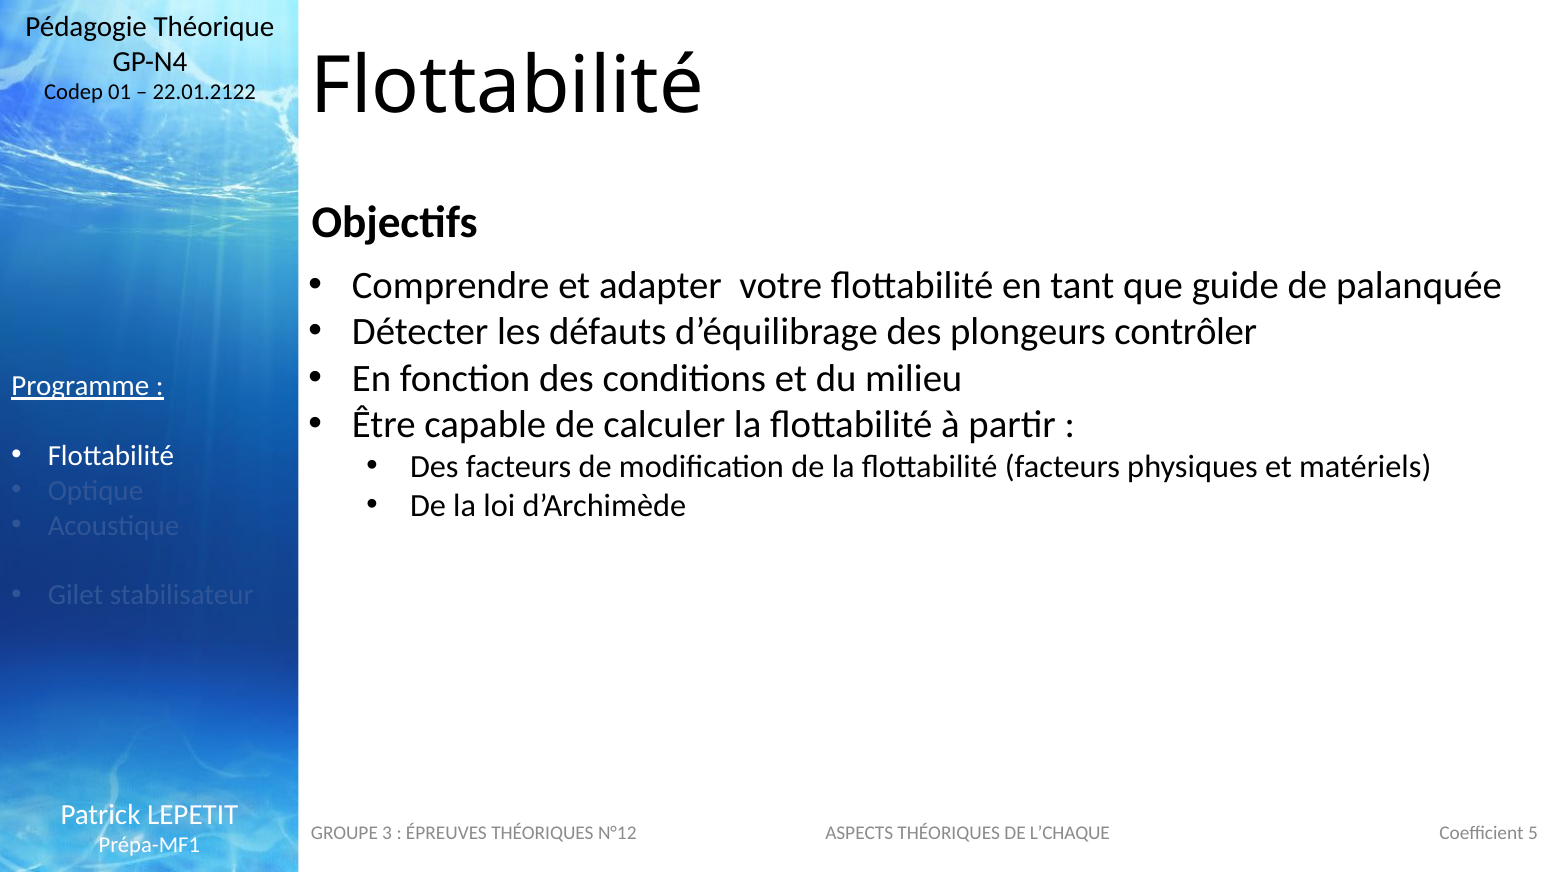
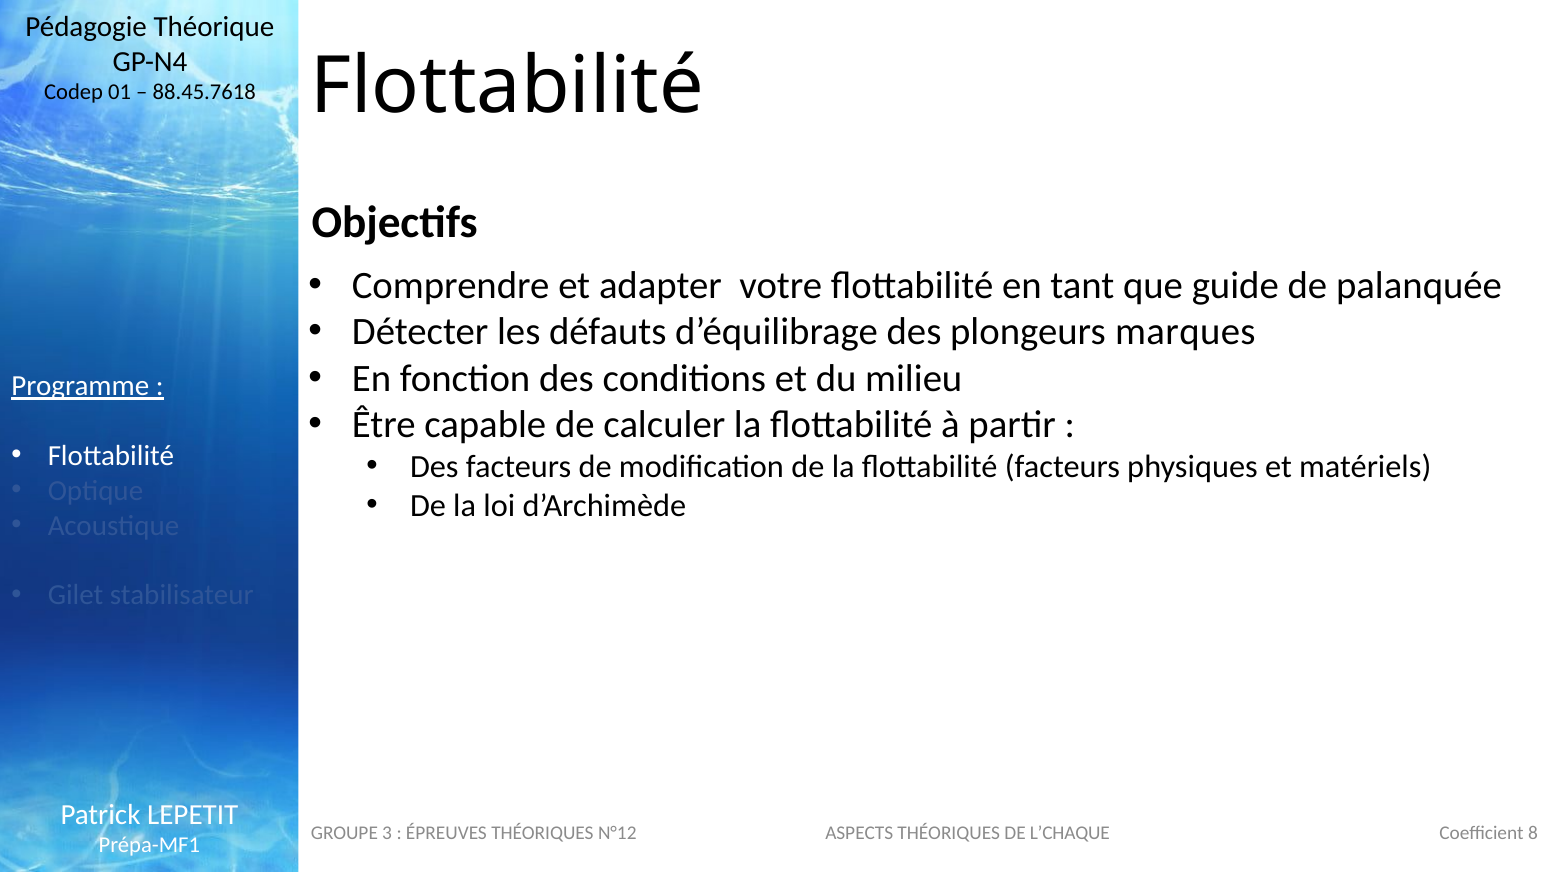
22.01.2122: 22.01.2122 -> 88.45.7618
contrôler: contrôler -> marques
5: 5 -> 8
